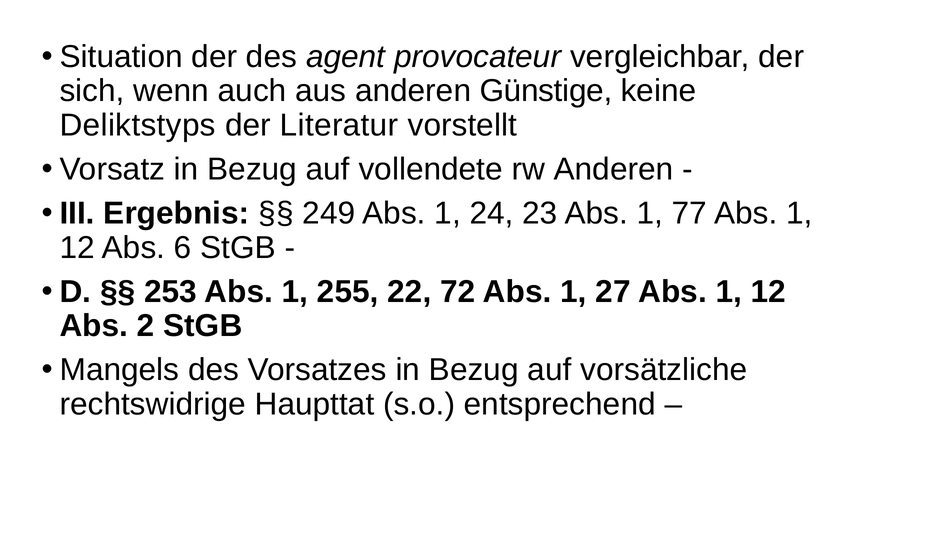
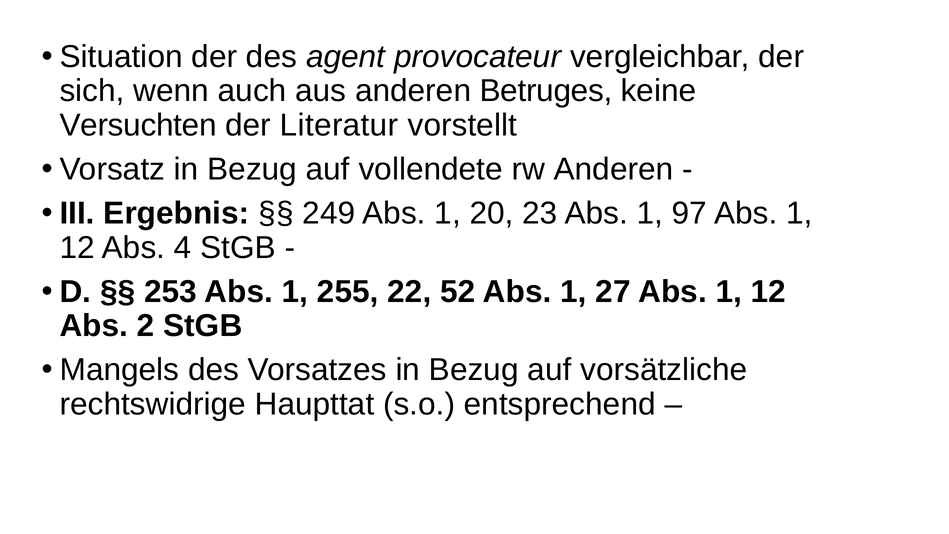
Günstige: Günstige -> Betruges
Deliktstyps: Deliktstyps -> Versuchten
24: 24 -> 20
77: 77 -> 97
6: 6 -> 4
72: 72 -> 52
